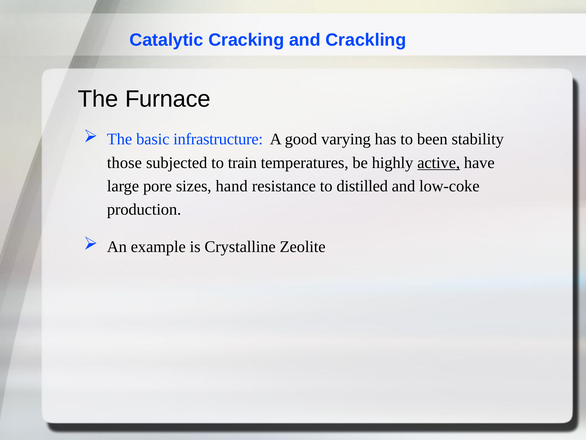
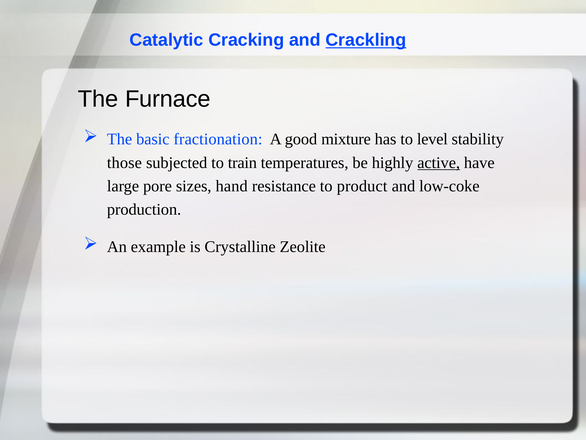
Crackling underline: none -> present
infrastructure: infrastructure -> fractionation
varying: varying -> mixture
been: been -> level
distilled: distilled -> product
